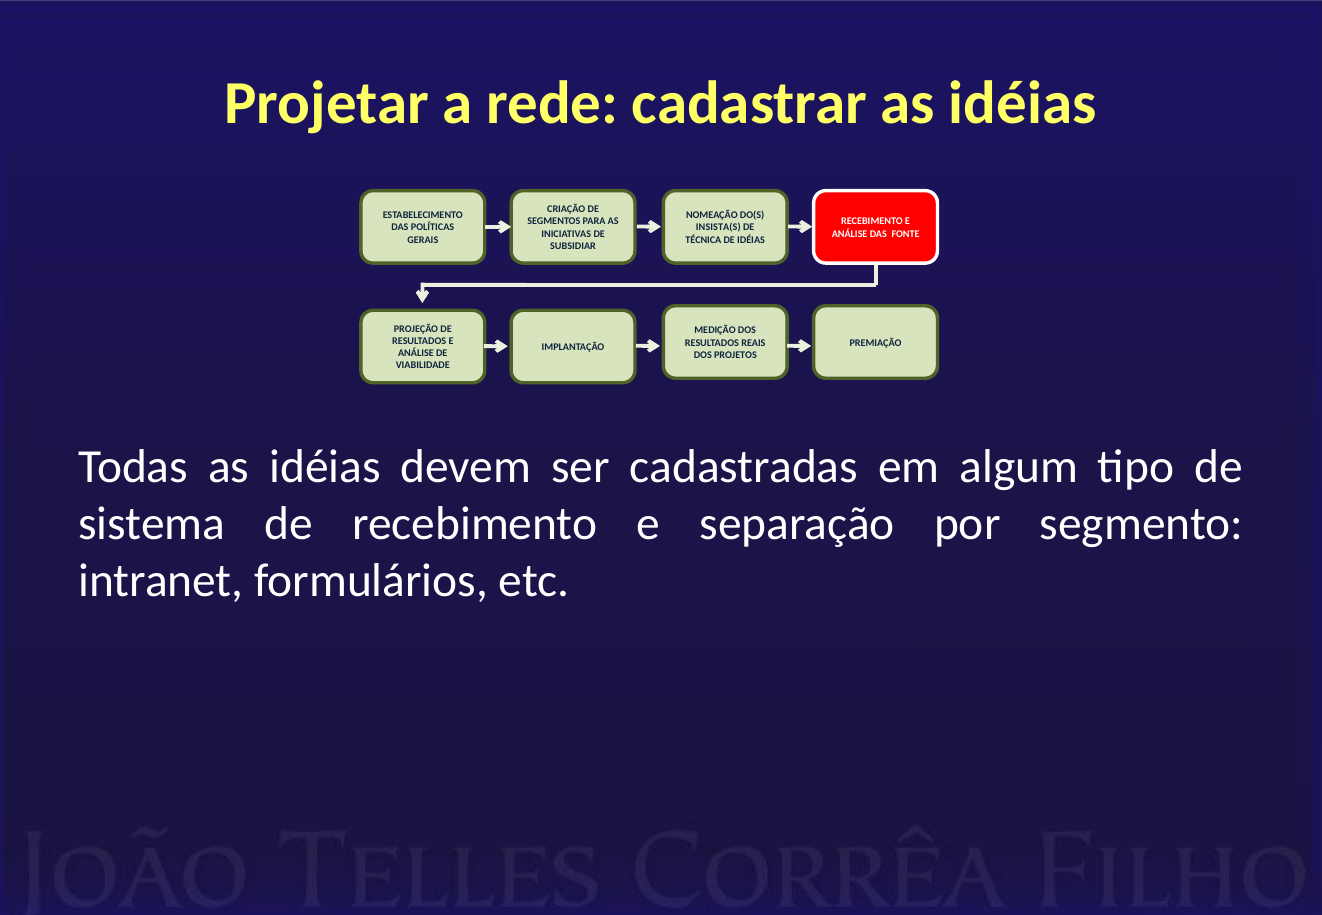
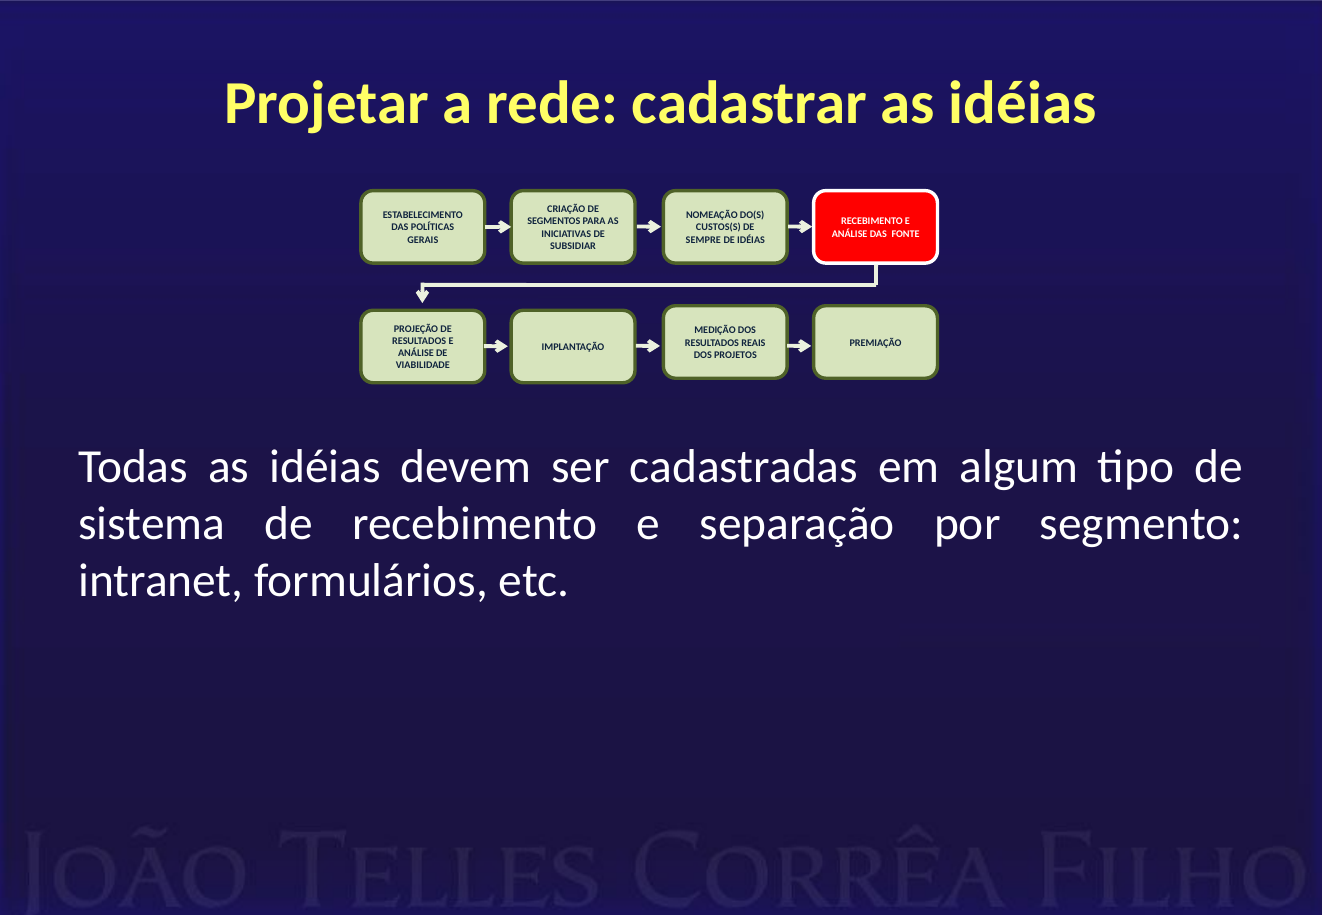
INSISTA(S: INSISTA(S -> CUSTOS(S
TÉCNICA: TÉCNICA -> SEMPRE
